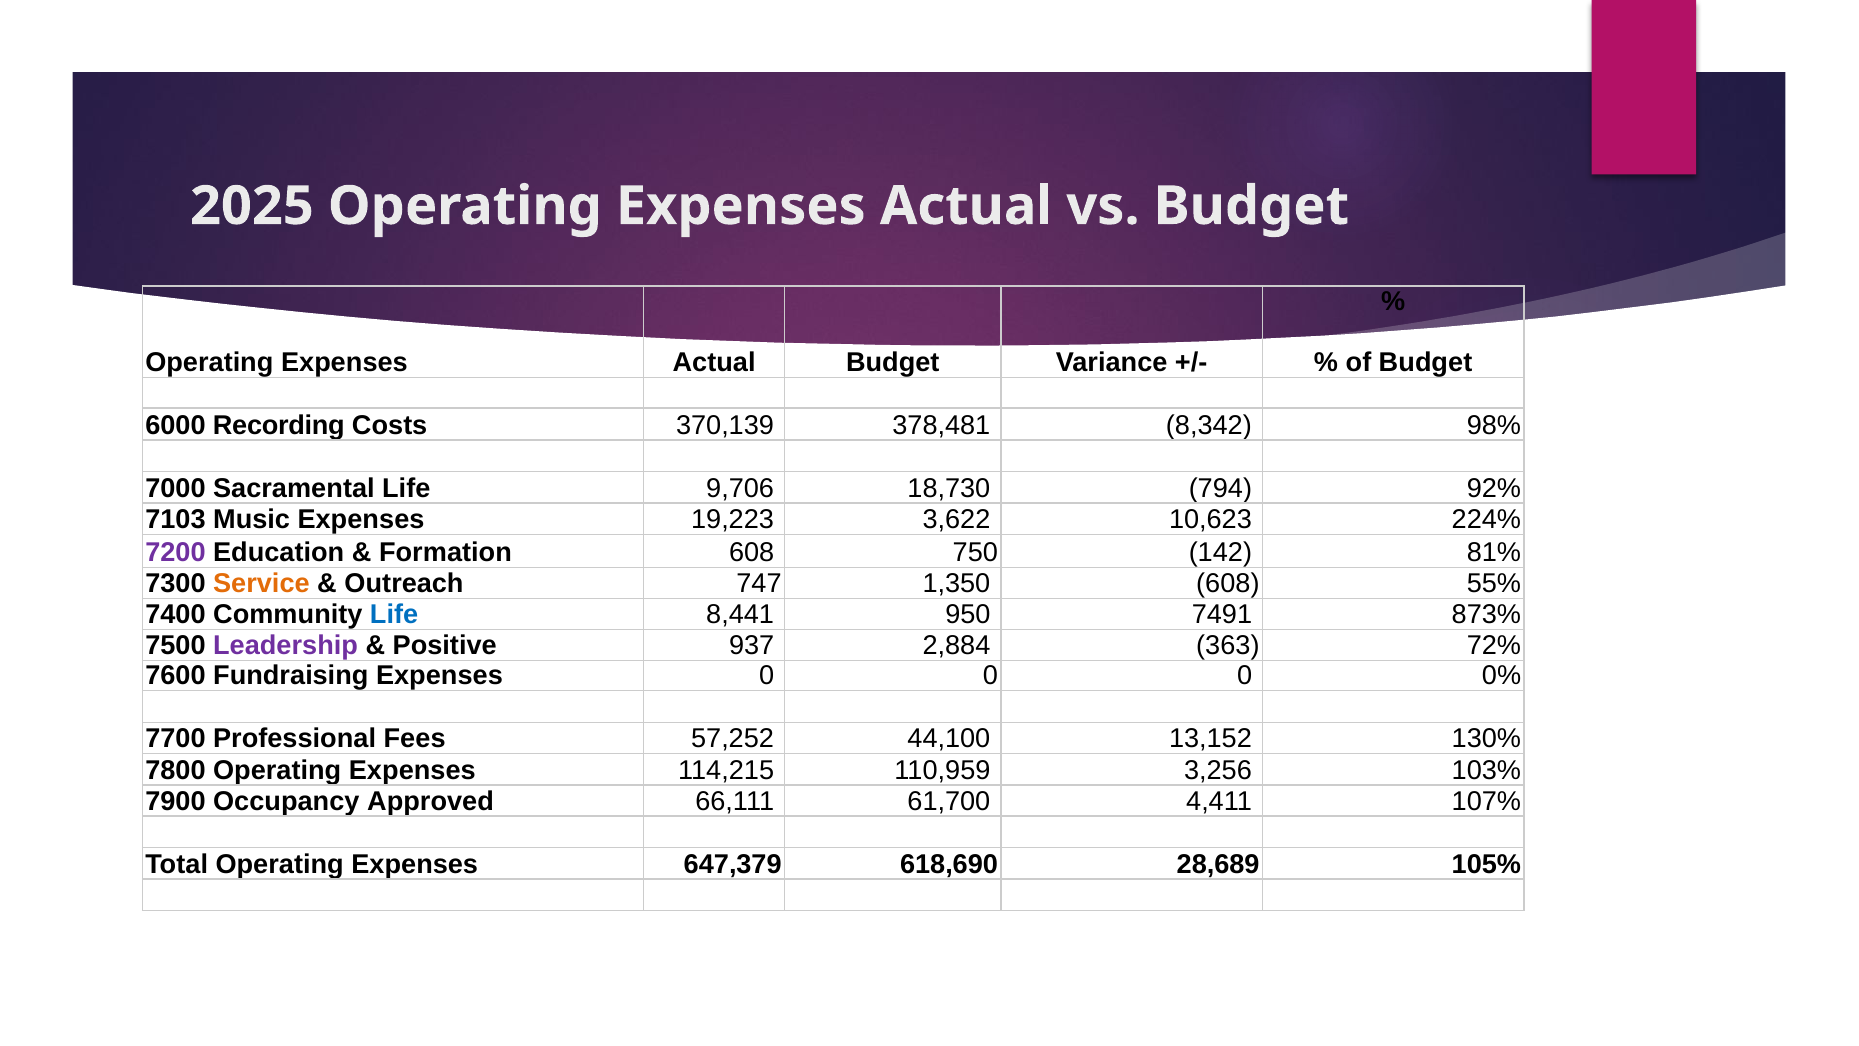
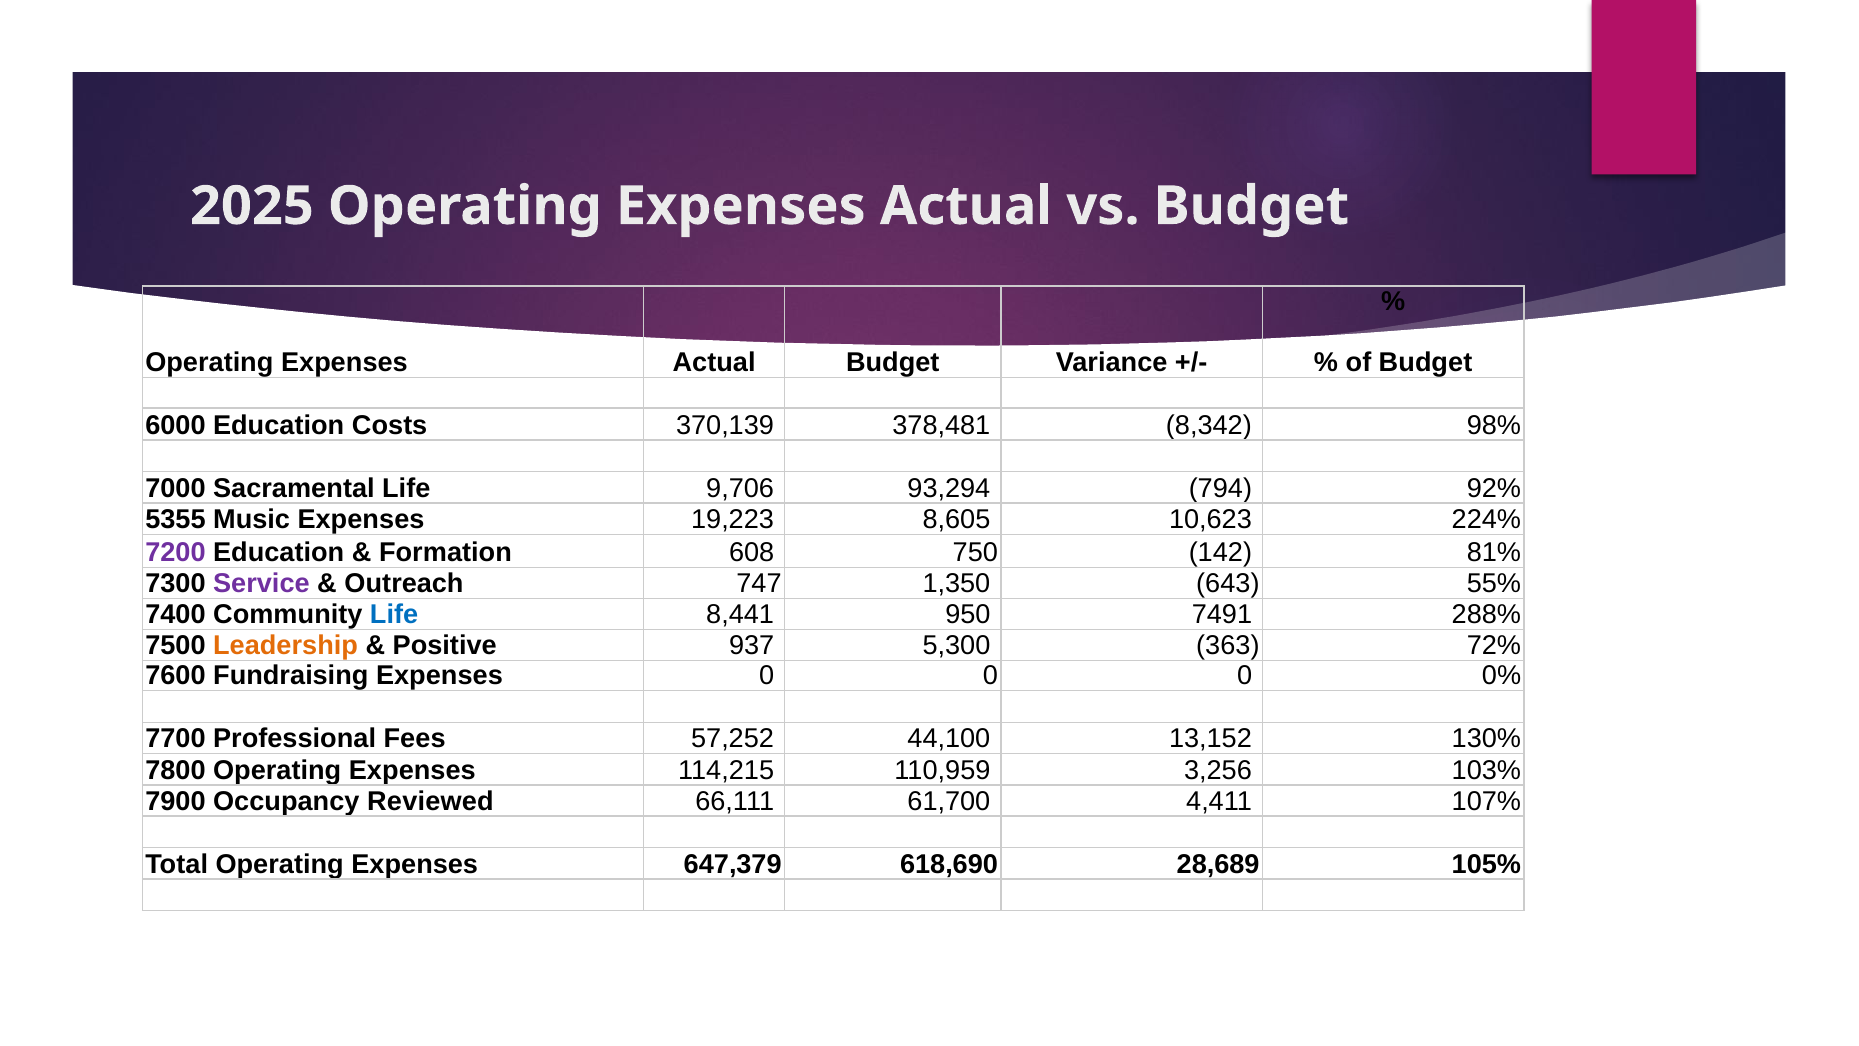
6000 Recording: Recording -> Education
18,730: 18,730 -> 93,294
7103: 7103 -> 5355
3,622: 3,622 -> 8,605
Service colour: orange -> purple
1,350 608: 608 -> 643
873%: 873% -> 288%
Leadership colour: purple -> orange
2,884: 2,884 -> 5,300
Approved: Approved -> Reviewed
